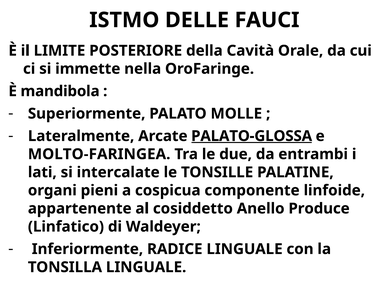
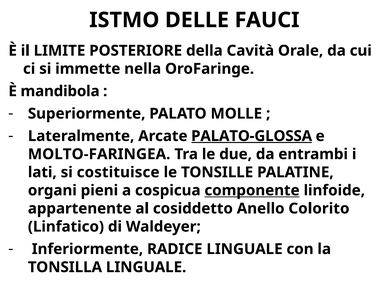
intercalate: intercalate -> costituisce
componente underline: none -> present
Produce: Produce -> Colorito
